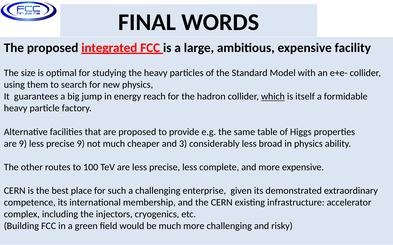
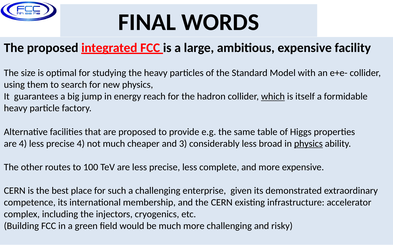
are 9: 9 -> 4
precise 9: 9 -> 4
physics at (308, 144) underline: none -> present
